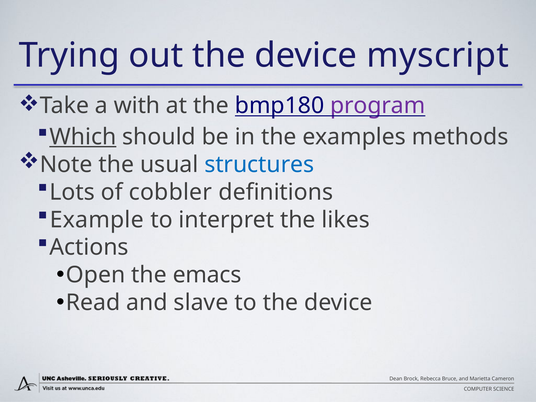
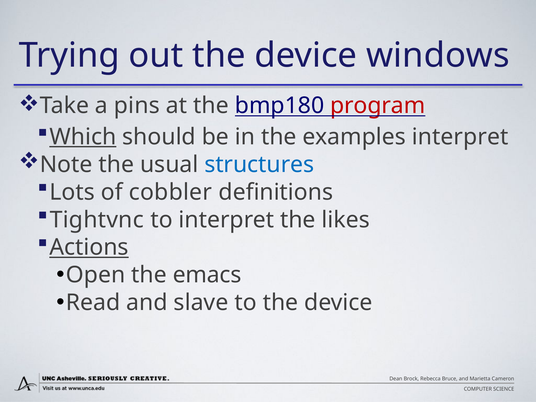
myscript: myscript -> windows
with: with -> pins
program colour: purple -> red
examples methods: methods -> interpret
Example: Example -> Tightvnc
Actions underline: none -> present
